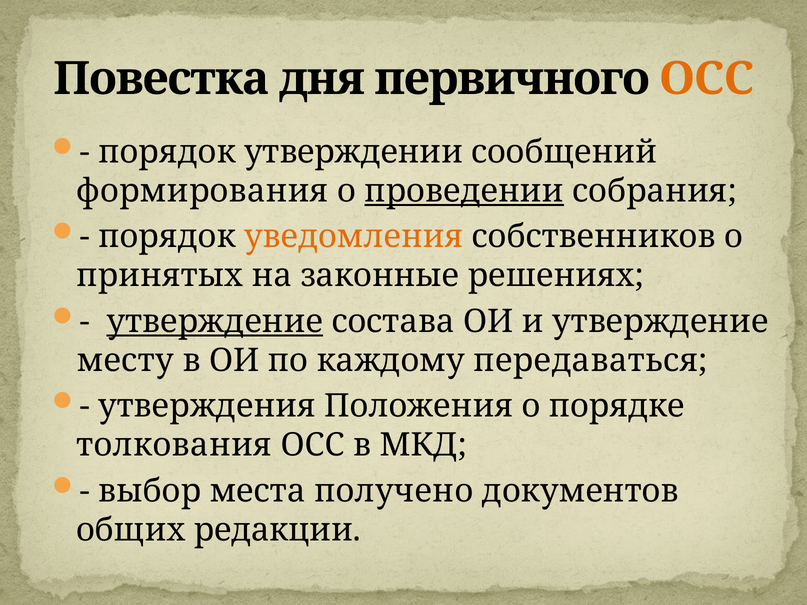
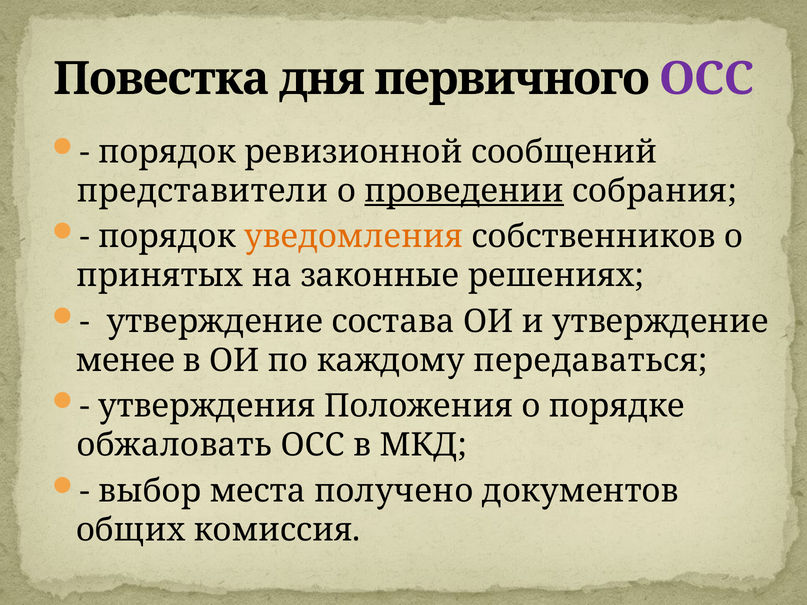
ОСС at (707, 79) colour: orange -> purple
утверждении: утверждении -> ревизионной
формирования: формирования -> представители
утверждение at (215, 322) underline: present -> none
месту: месту -> менее
толкования: толкования -> обжаловать
редакции: редакции -> комиссия
